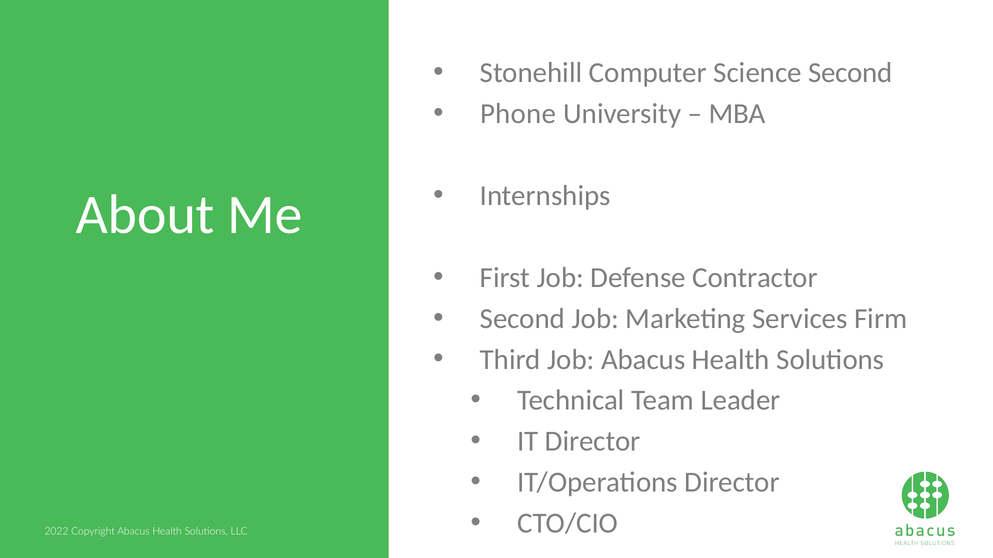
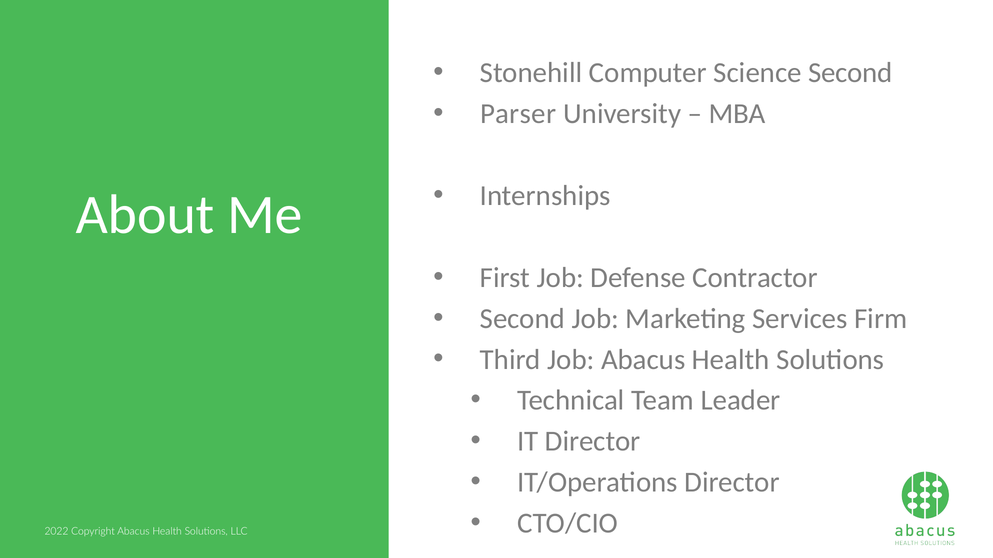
Phone: Phone -> Parser
